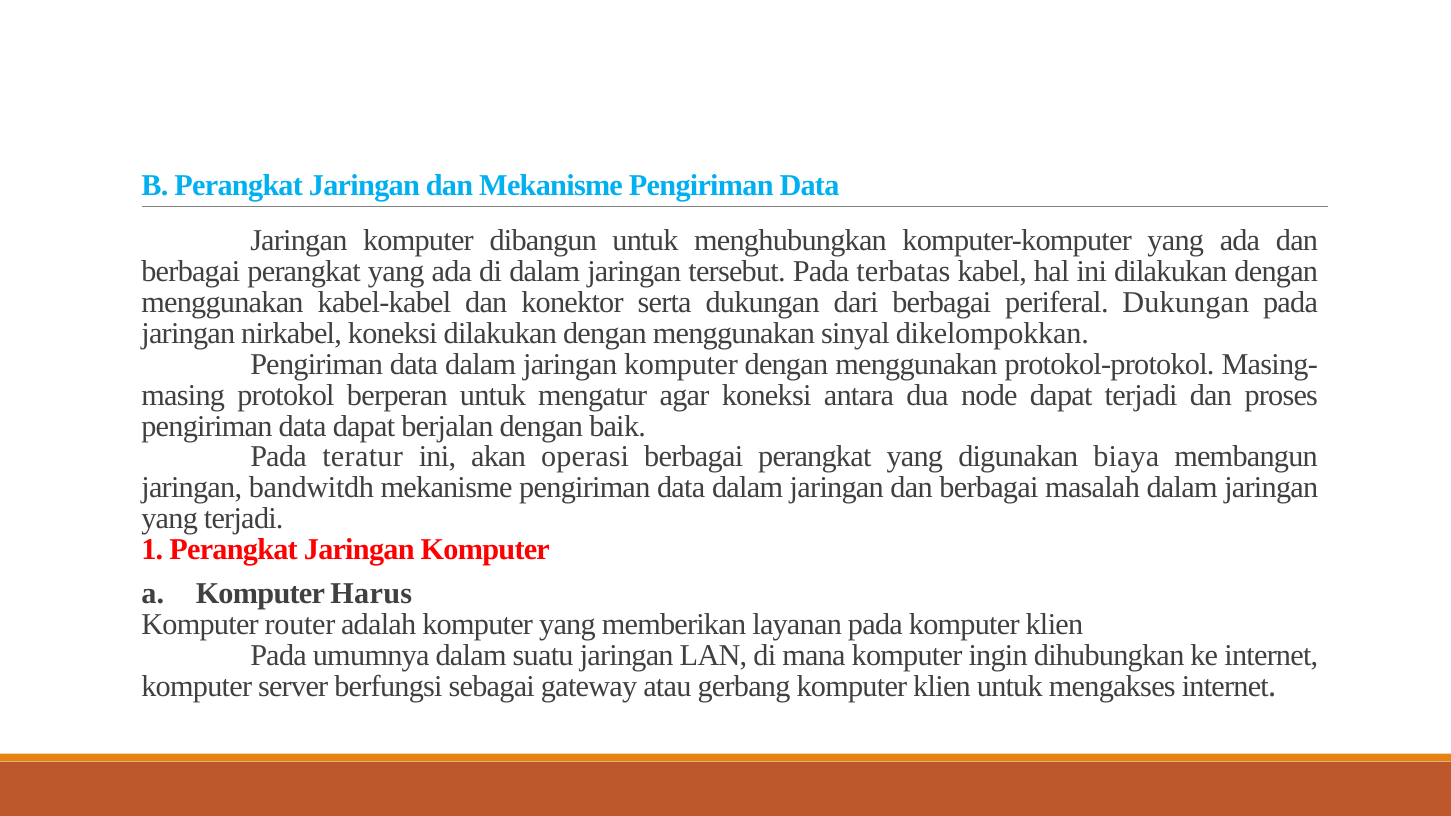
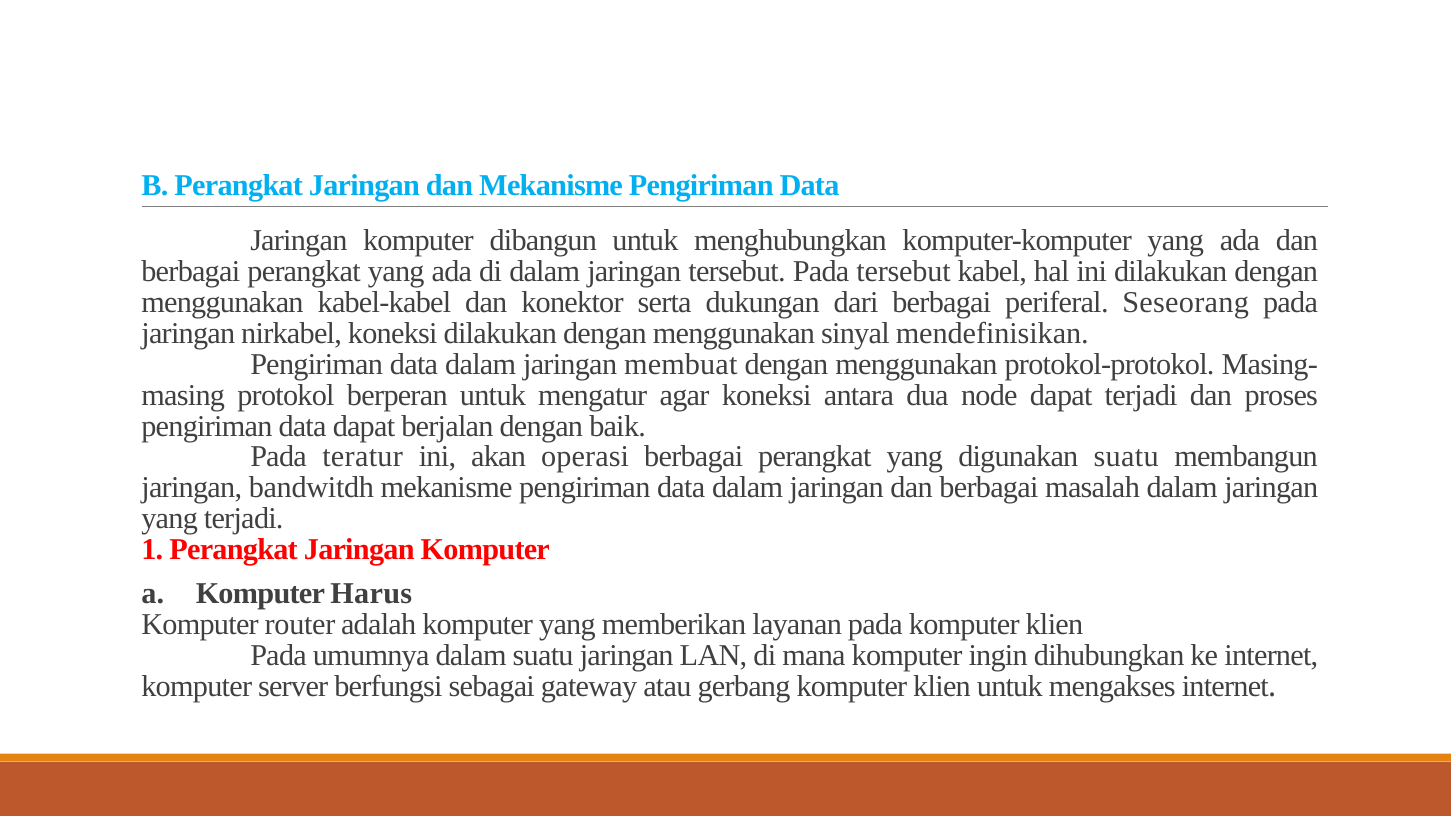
Pada terbatas: terbatas -> tersebut
periferal Dukungan: Dukungan -> Seseorang
dikelompokkan: dikelompokkan -> mendefinisikan
dalam jaringan komputer: komputer -> membuat
digunakan biaya: biaya -> suatu
